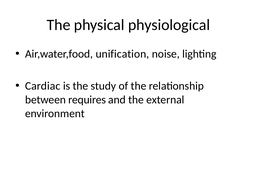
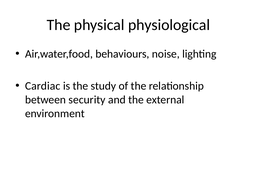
unification: unification -> behaviours
requires: requires -> security
